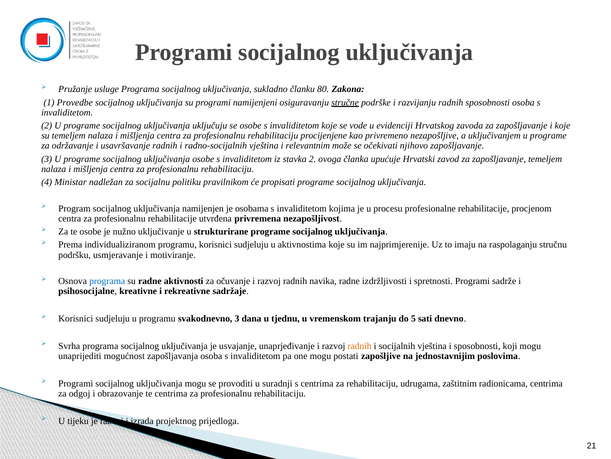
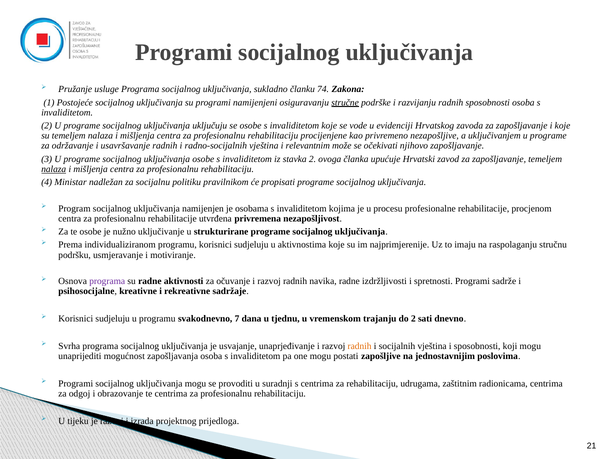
80: 80 -> 74
Provedbe: Provedbe -> Postojeće
nalaza at (54, 169) underline: none -> present
programa at (107, 281) colour: blue -> purple
svakodnevno 3: 3 -> 7
do 5: 5 -> 2
